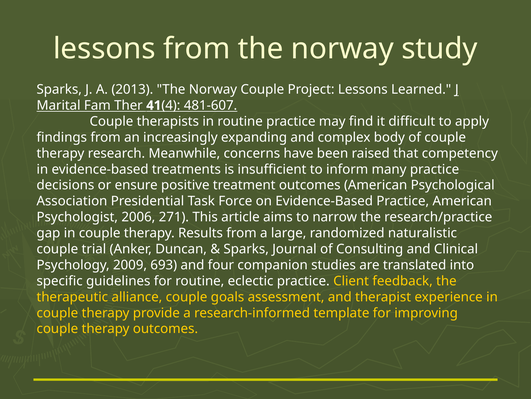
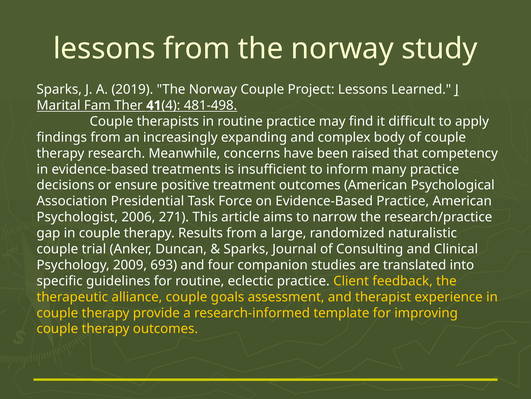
2013: 2013 -> 2019
481-607: 481-607 -> 481-498
